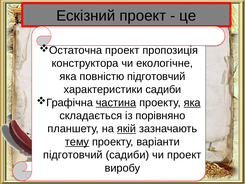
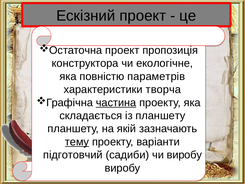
повністю підготовчий: підготовчий -> параметрів
характеристики садиби: садиби -> творча
яка at (192, 102) underline: present -> none
із порівняно: порівняно -> планшету
якій underline: present -> none
чи проект: проект -> виробу
